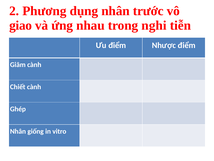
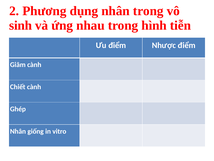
nhân trước: trước -> trong
giao: giao -> sinh
nghi: nghi -> hình
